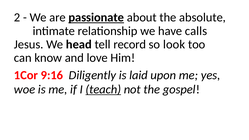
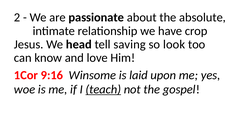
passionate underline: present -> none
calls: calls -> crop
record: record -> saving
Diligently: Diligently -> Winsome
